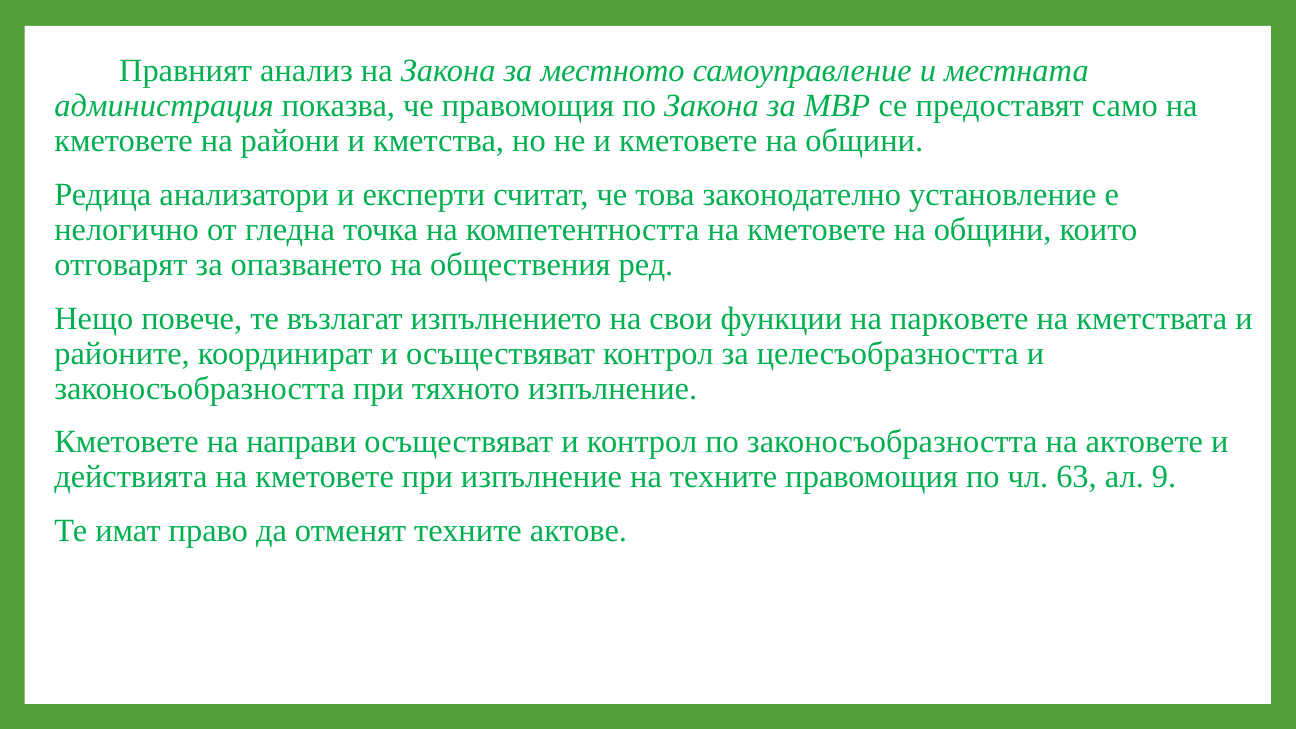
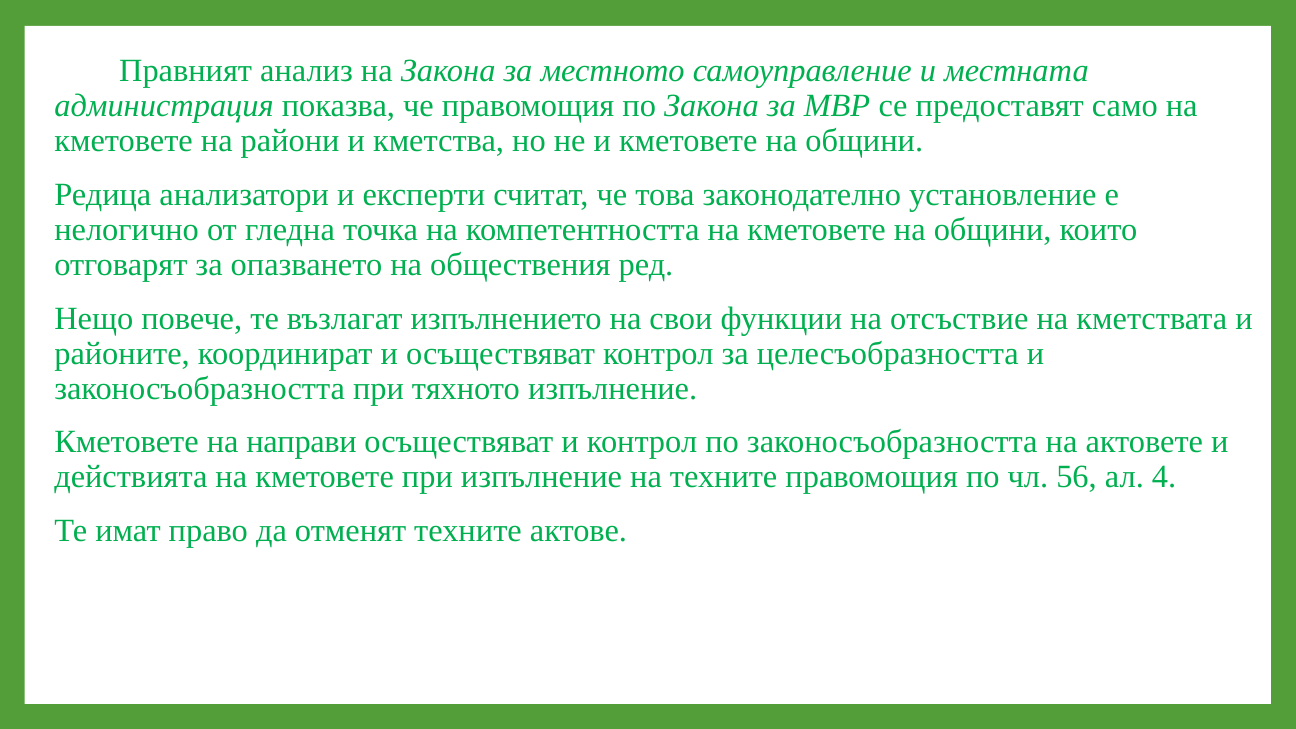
парковете: парковете -> отсъствие
63: 63 -> 56
9: 9 -> 4
